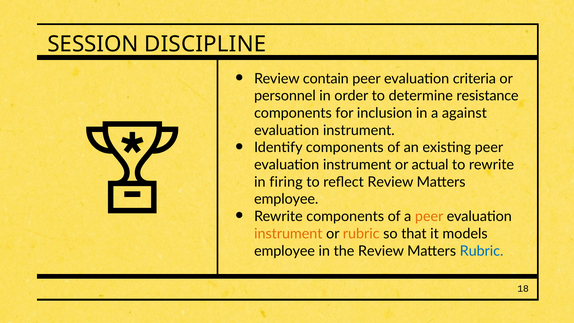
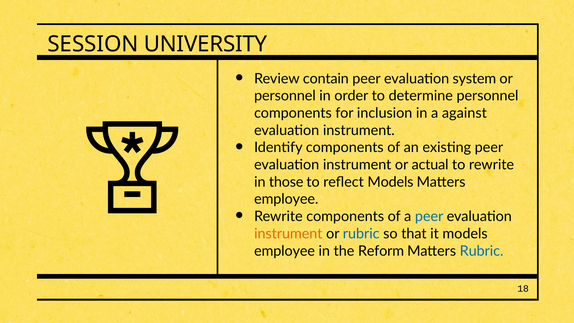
DISCIPLINE: DISCIPLINE -> UNIVERSITY
criteria: criteria -> system
determine resistance: resistance -> personnel
firing: firing -> those
reflect Review: Review -> Models
peer at (429, 216) colour: orange -> blue
rubric at (361, 234) colour: orange -> blue
the Review: Review -> Reform
